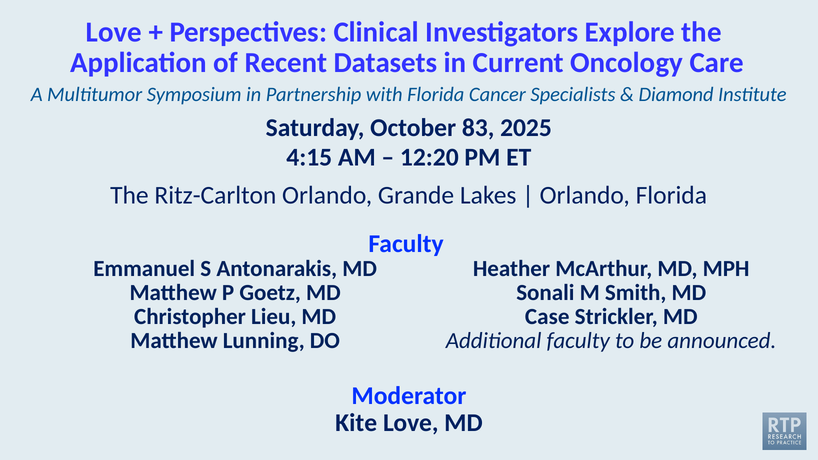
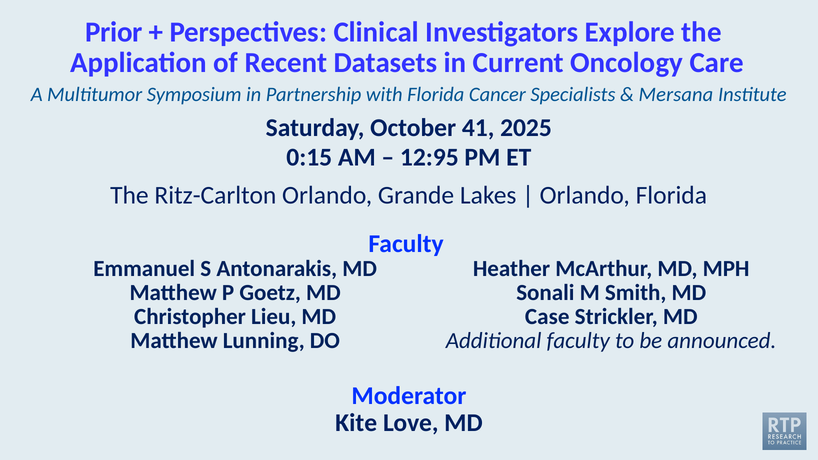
Love at (114, 32): Love -> Prior
Diamond: Diamond -> Mersana
83: 83 -> 41
4:15: 4:15 -> 0:15
12:20: 12:20 -> 12:95
